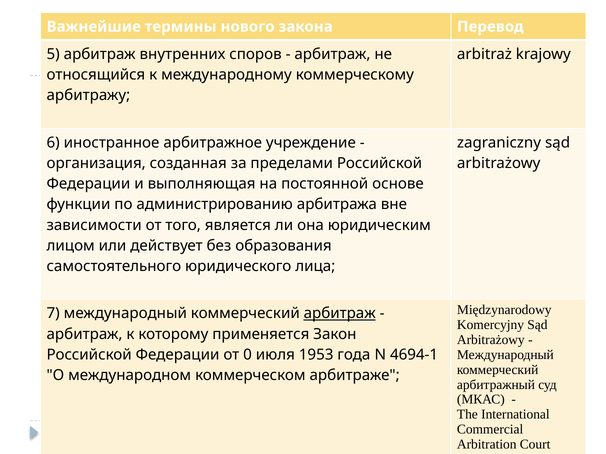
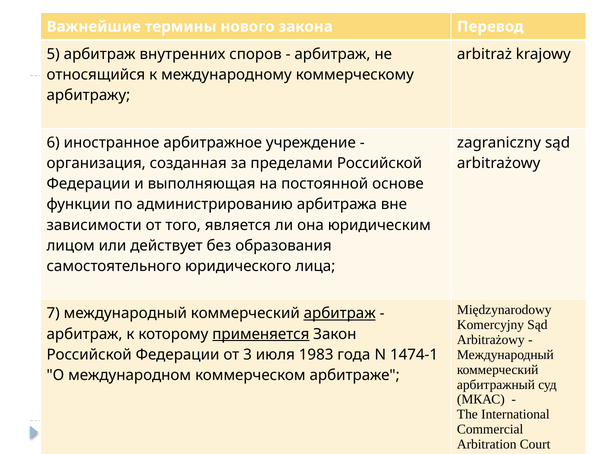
применяется underline: none -> present
0: 0 -> 3
1953: 1953 -> 1983
4694-1: 4694-1 -> 1474-1
